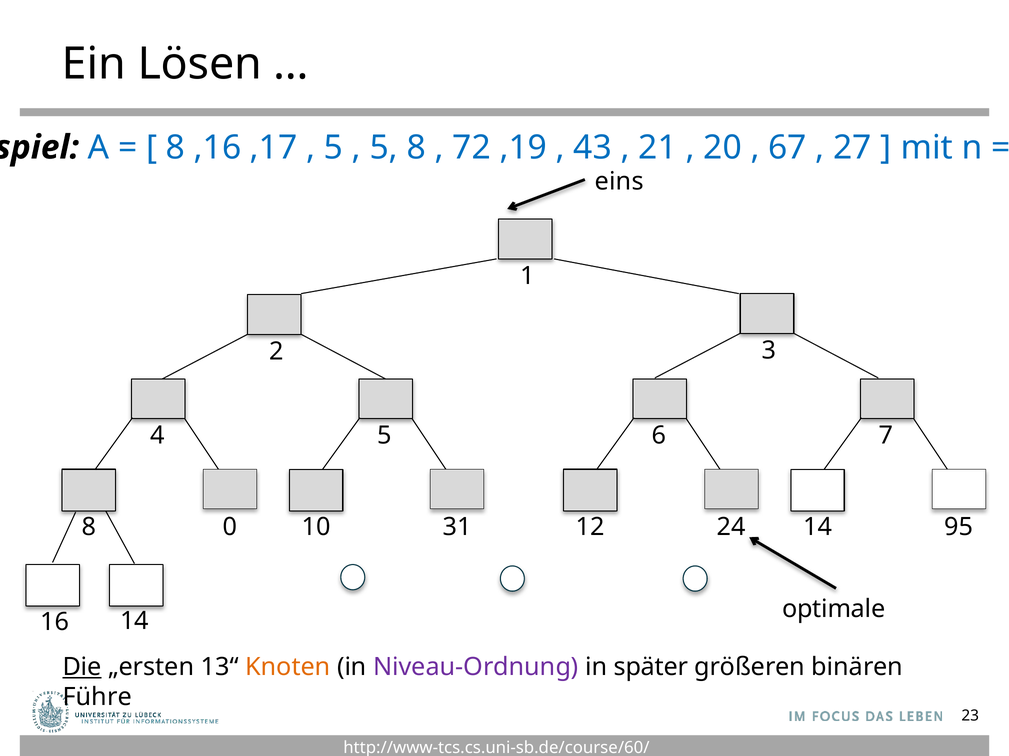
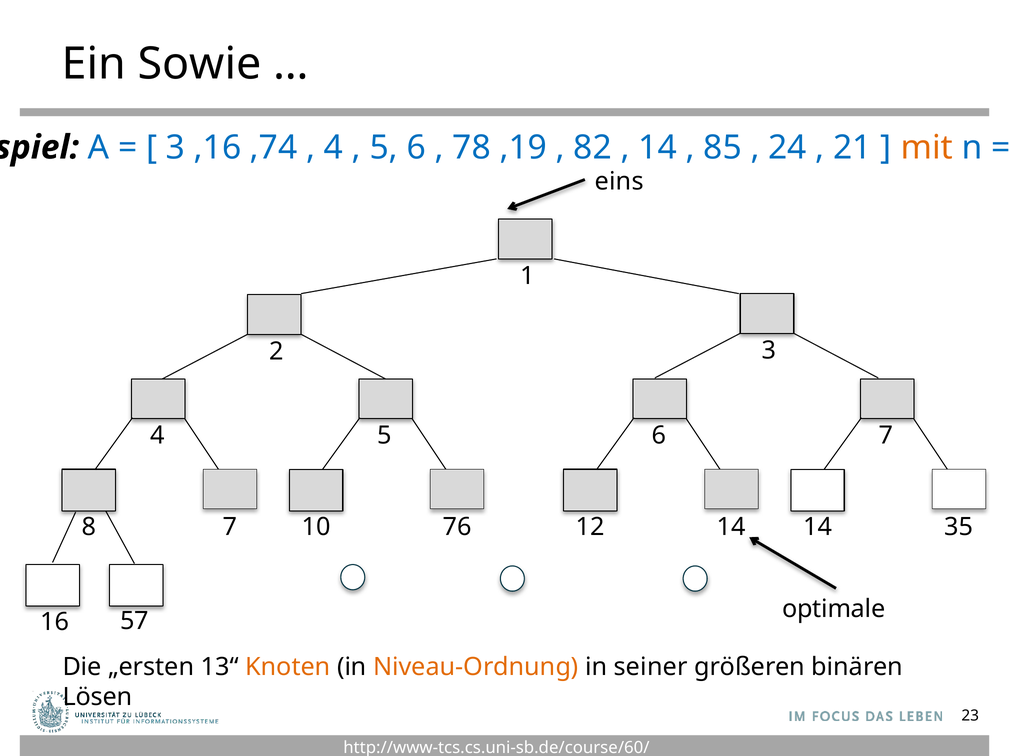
Lösen: Lösen -> Sowie
8 at (176, 148): 8 -> 3
,17: ,17 -> ,74
5 at (334, 148): 5 -> 4
5 8: 8 -> 6
72: 72 -> 78
43: 43 -> 82
21 at (658, 148): 21 -> 14
20: 20 -> 85
67: 67 -> 24
27: 27 -> 21
mit colour: blue -> orange
8 0: 0 -> 7
12 24: 24 -> 14
31: 31 -> 76
95: 95 -> 35
16 14: 14 -> 57
Die underline: present -> none
Niveau-Ordnung colour: purple -> orange
später: später -> seiner
Führe: Führe -> Lösen
